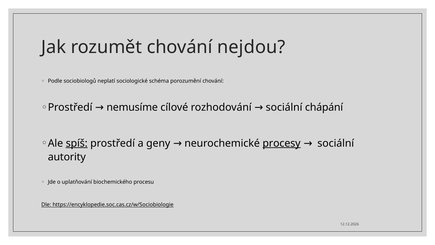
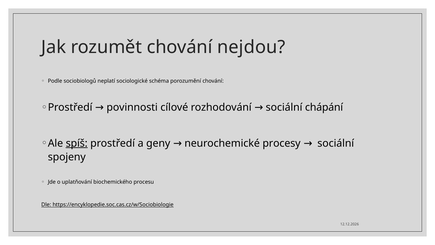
nemusíme: nemusíme -> povinnosti
procesy underline: present -> none
autority: autority -> spojeny
